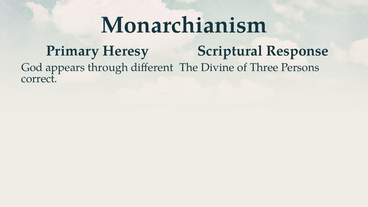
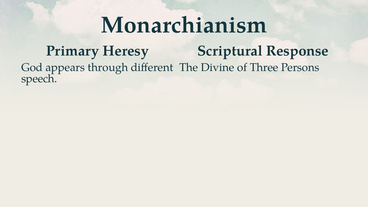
correct: correct -> speech
